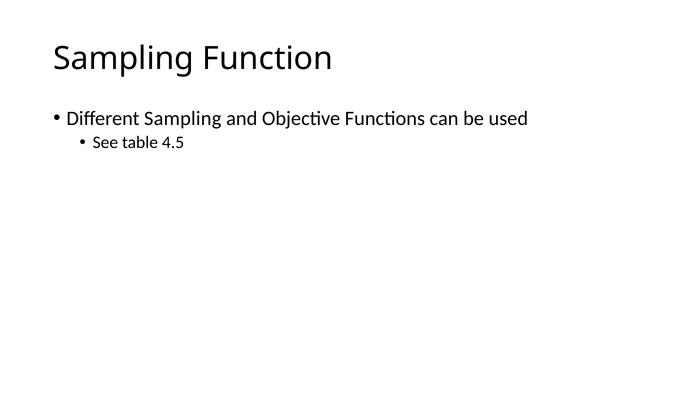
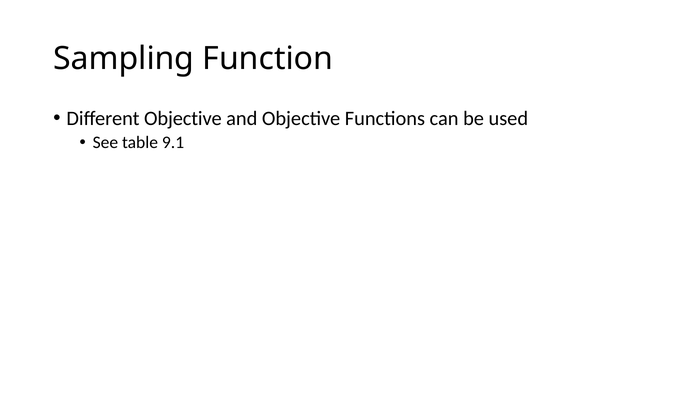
Different Sampling: Sampling -> Objective
4.5: 4.5 -> 9.1
